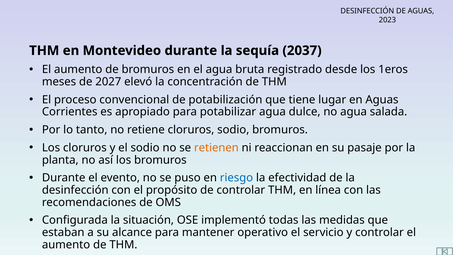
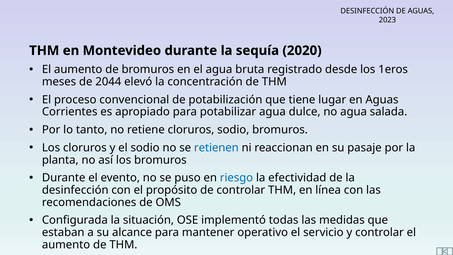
2037: 2037 -> 2020
2027: 2027 -> 2044
retienen colour: orange -> blue
